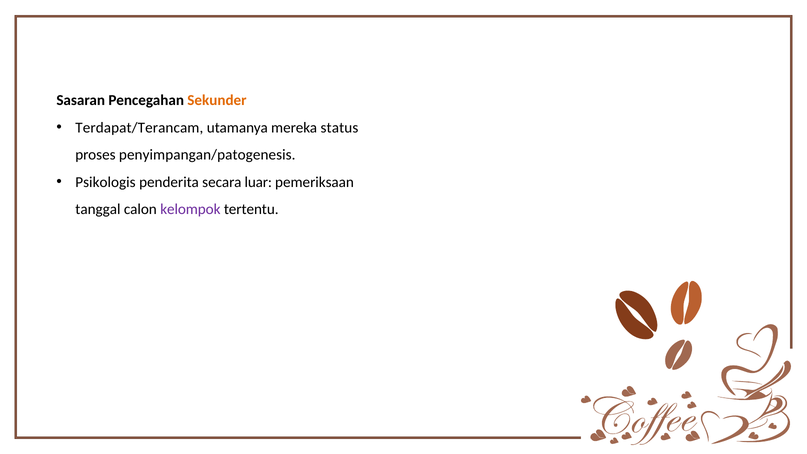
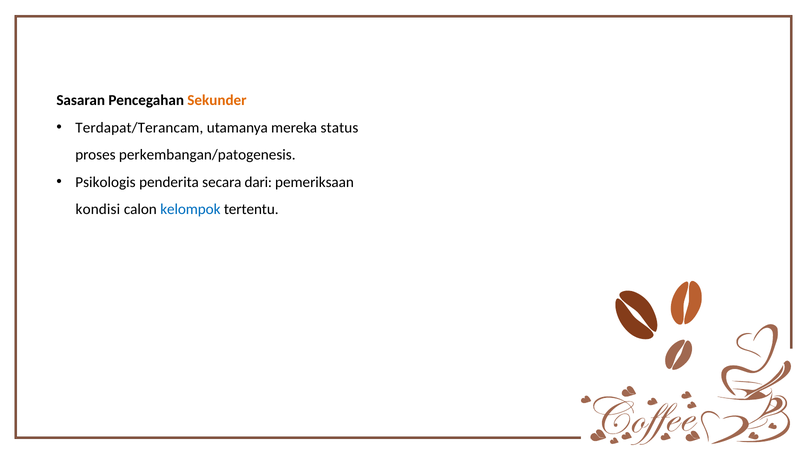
penyimpangan/patogenesis: penyimpangan/patogenesis -> perkembangan/patogenesis
luar: luar -> dari
tanggal: tanggal -> kondisi
kelompok colour: purple -> blue
